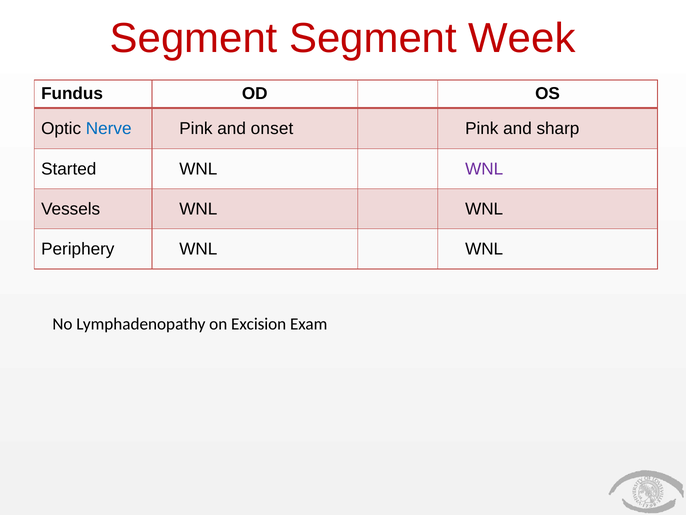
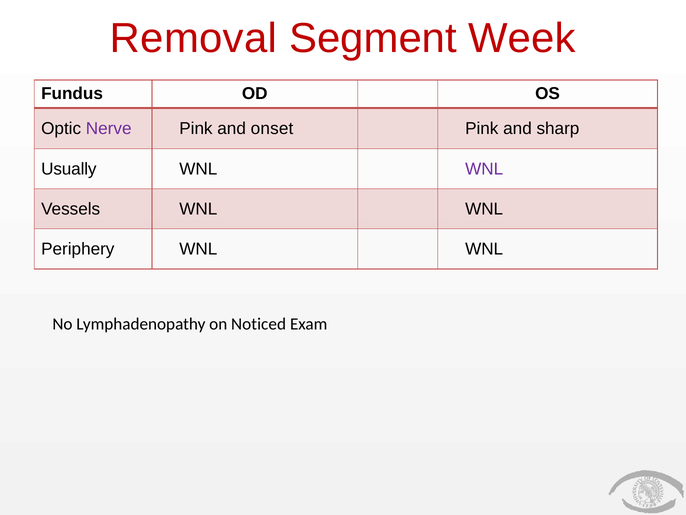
Segment at (194, 38): Segment -> Removal
Nerve colour: blue -> purple
Started: Started -> Usually
Excision: Excision -> Noticed
